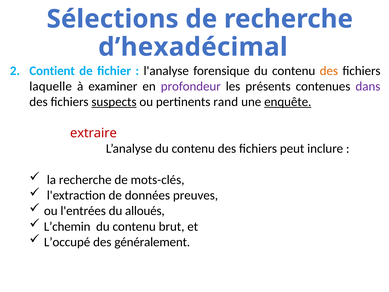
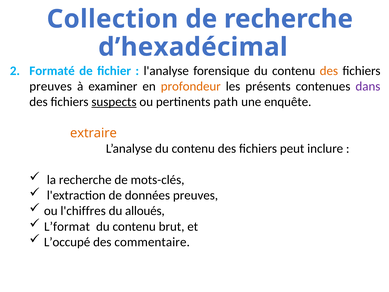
Sélections: Sélections -> Collection
Contient: Contient -> Formaté
laquelle at (51, 86): laquelle -> preuves
profondeur colour: purple -> orange
rand: rand -> path
enquête underline: present -> none
extraire colour: red -> orange
l'entrées: l'entrées -> l'chiffres
L’chemin: L’chemin -> L’format
généralement: généralement -> commentaire
